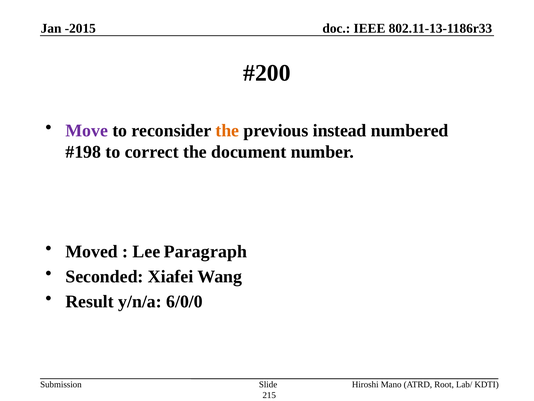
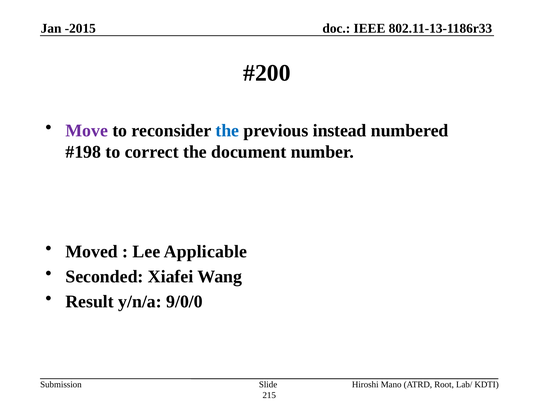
the at (227, 130) colour: orange -> blue
Paragraph: Paragraph -> Applicable
6/0/0: 6/0/0 -> 9/0/0
